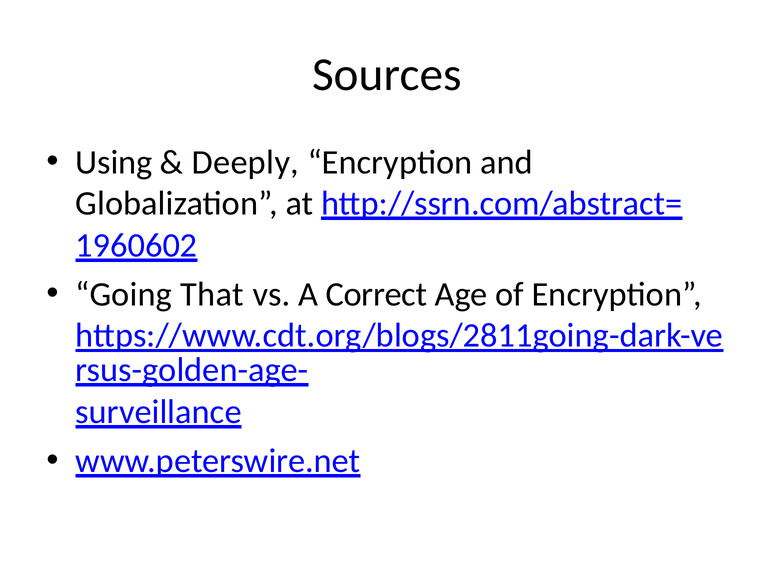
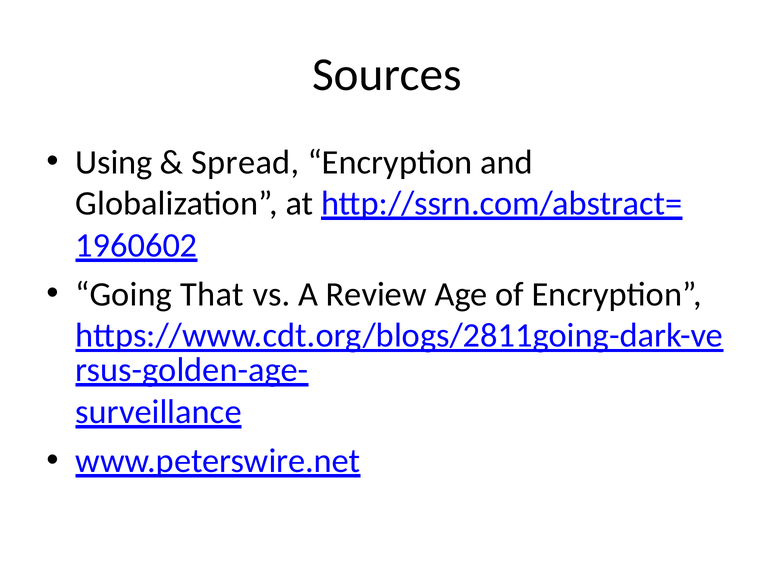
Deeply: Deeply -> Spread
Correct: Correct -> Review
